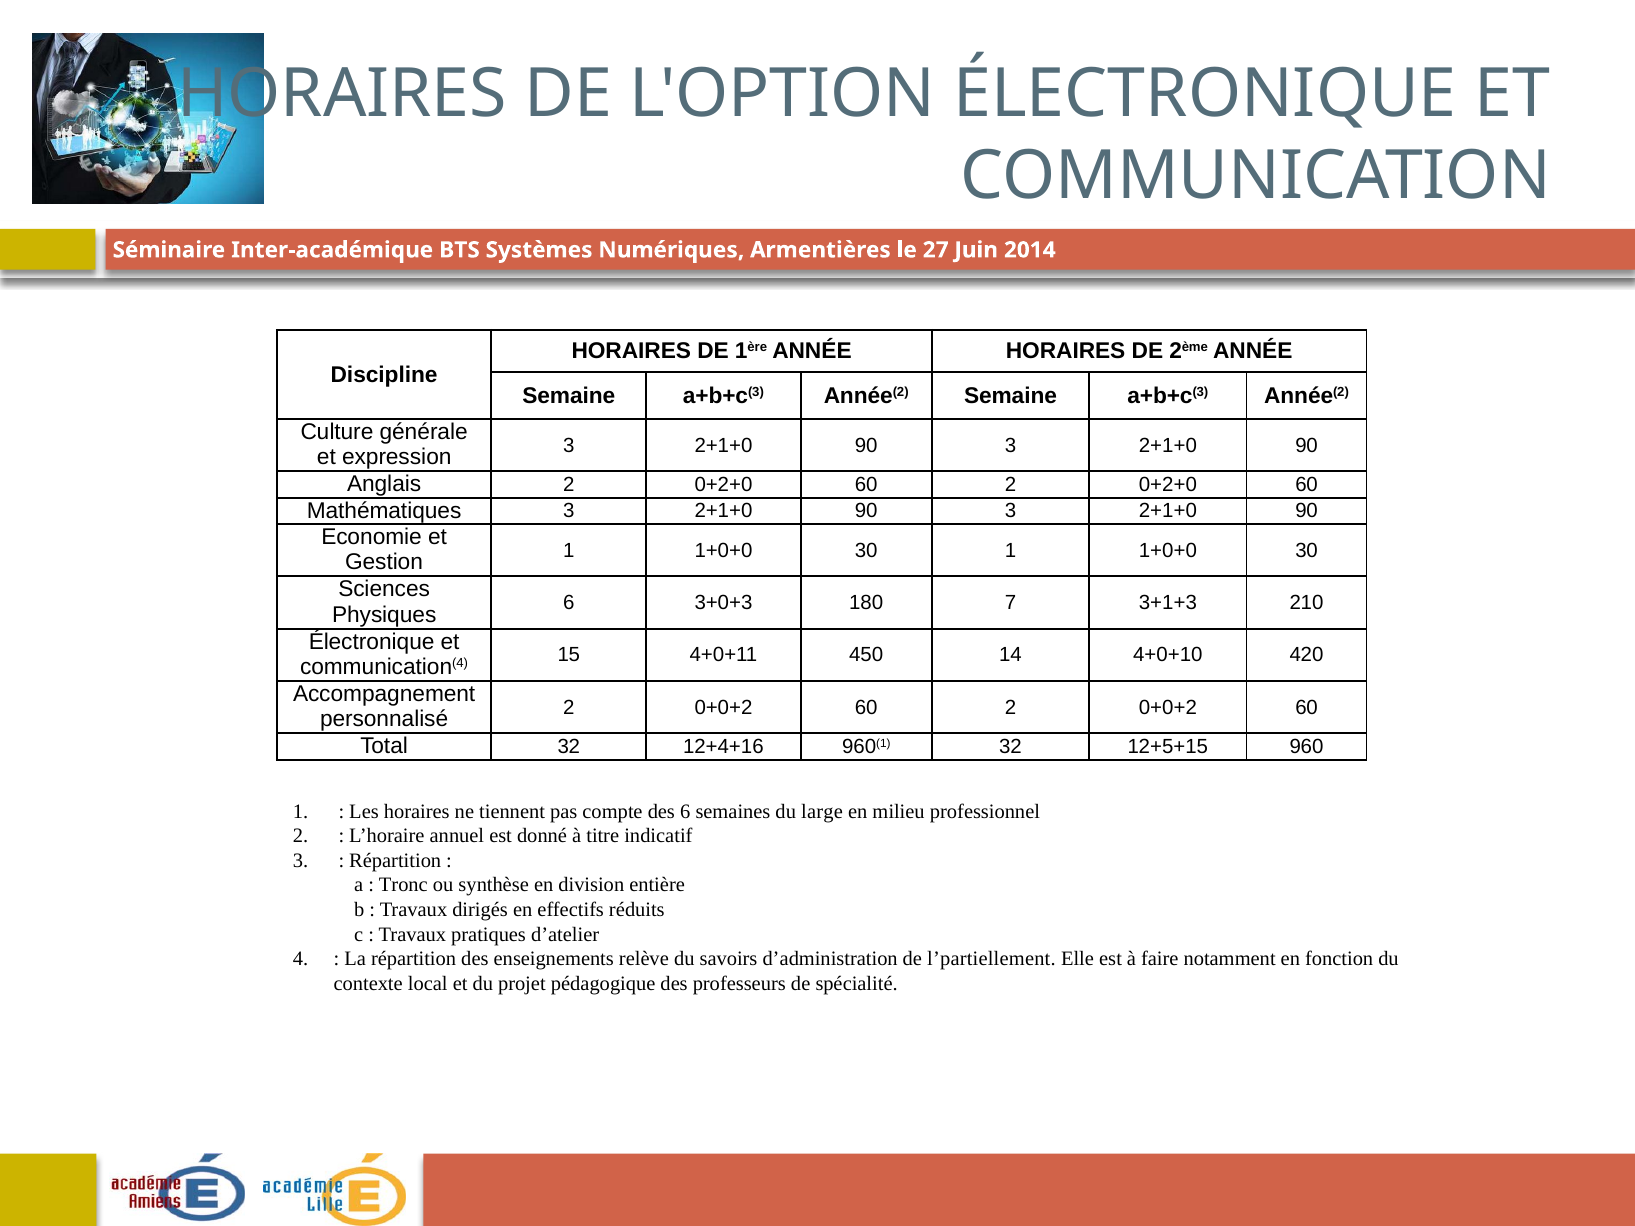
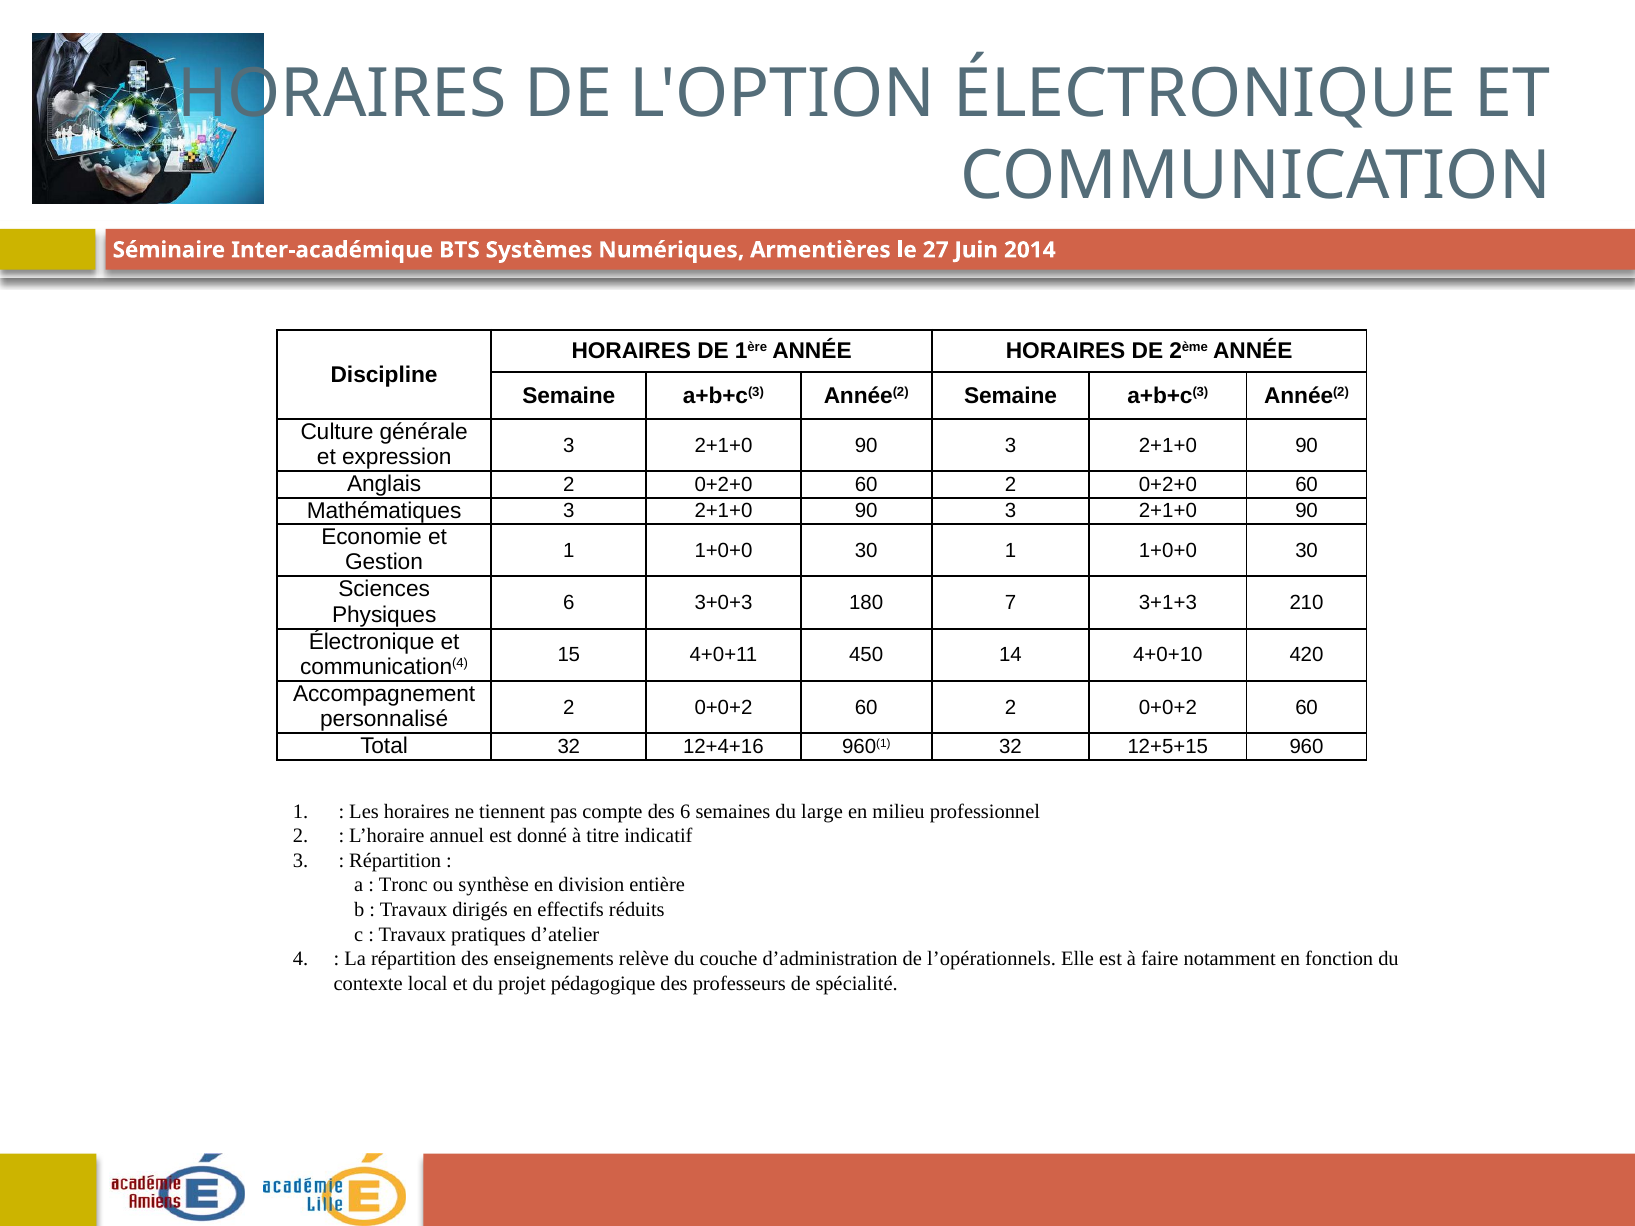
savoirs: savoirs -> couche
l’partiellement: l’partiellement -> l’opérationnels
